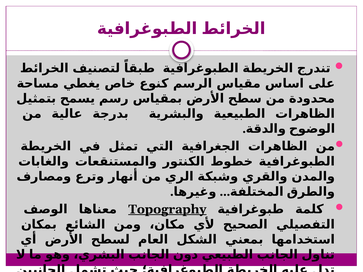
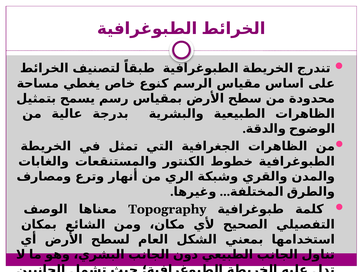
Topography underline: present -> none
